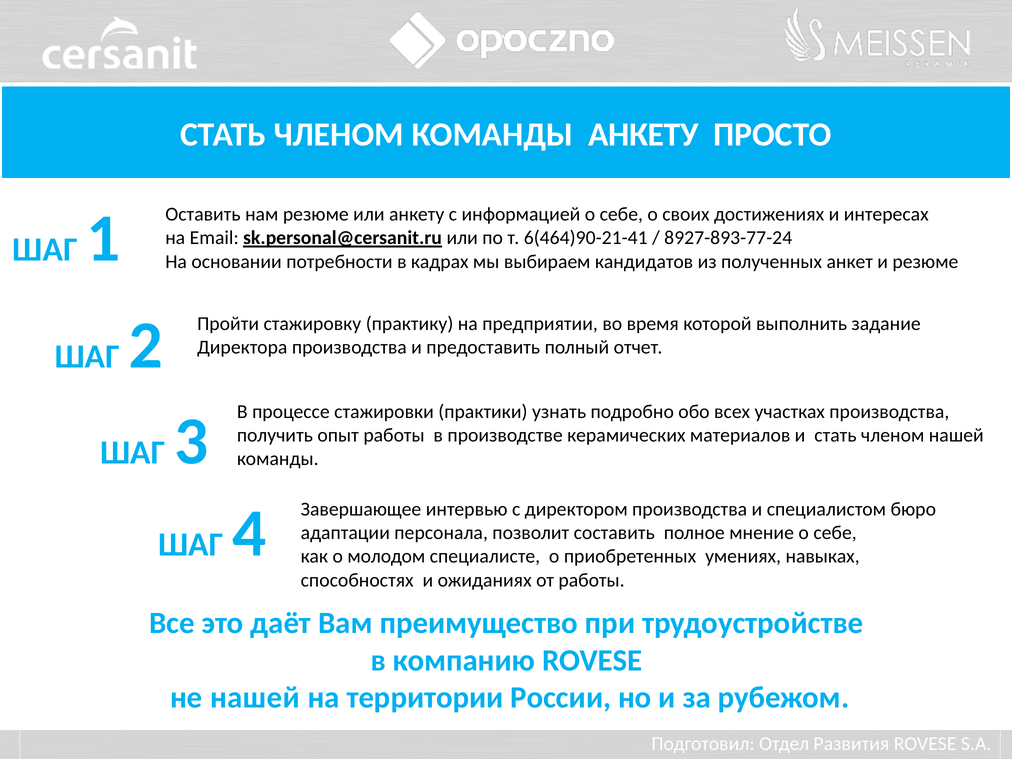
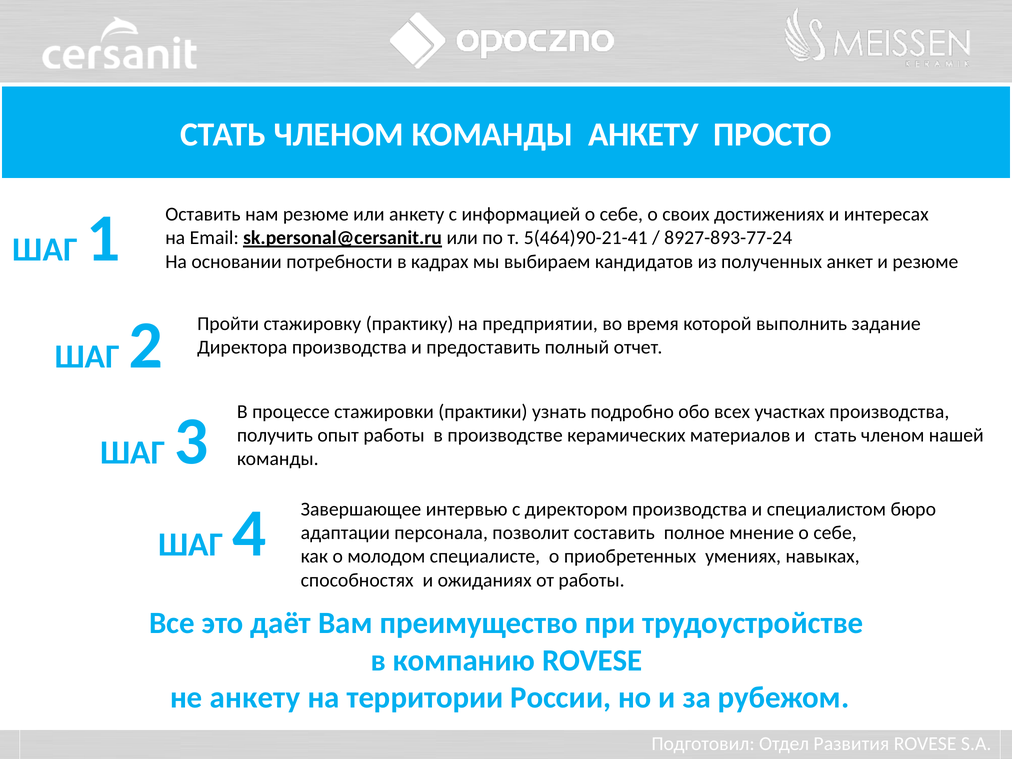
6(464)90-21-41: 6(464)90-21-41 -> 5(464)90-21-41
не нашей: нашей -> анкету
